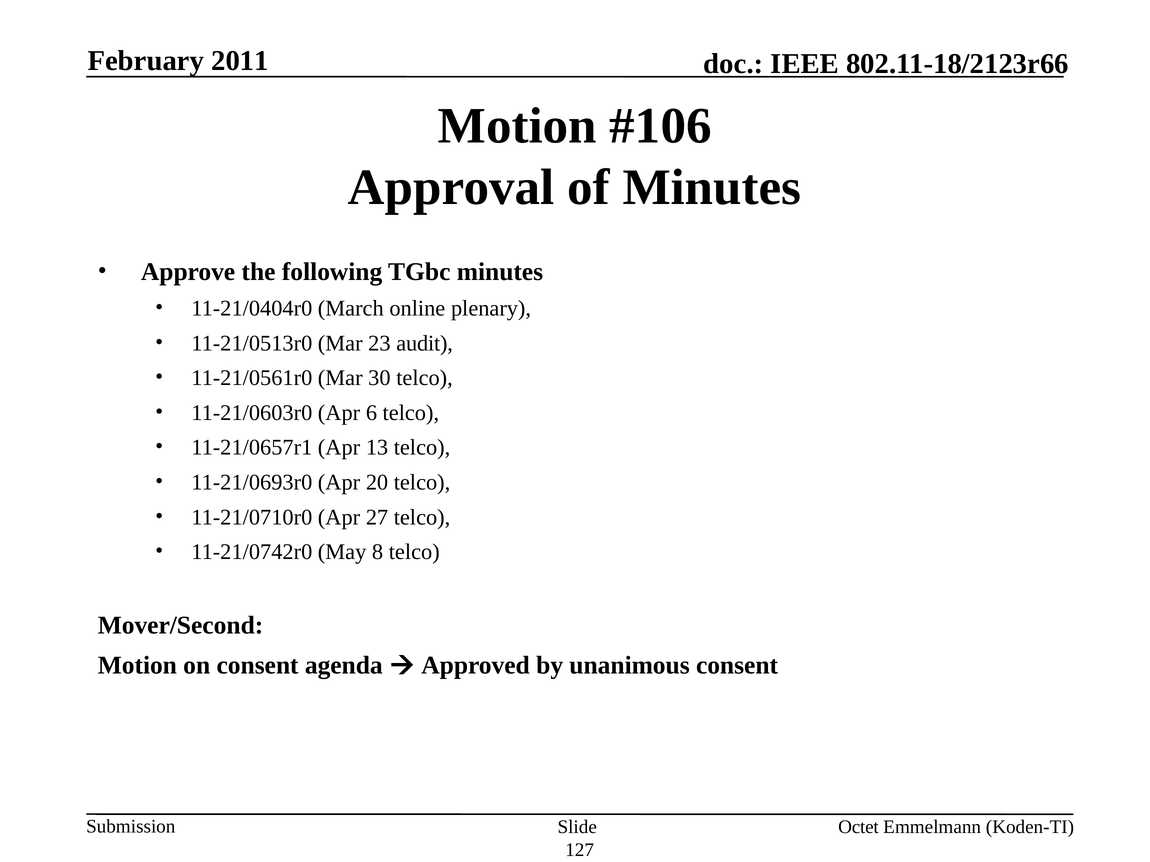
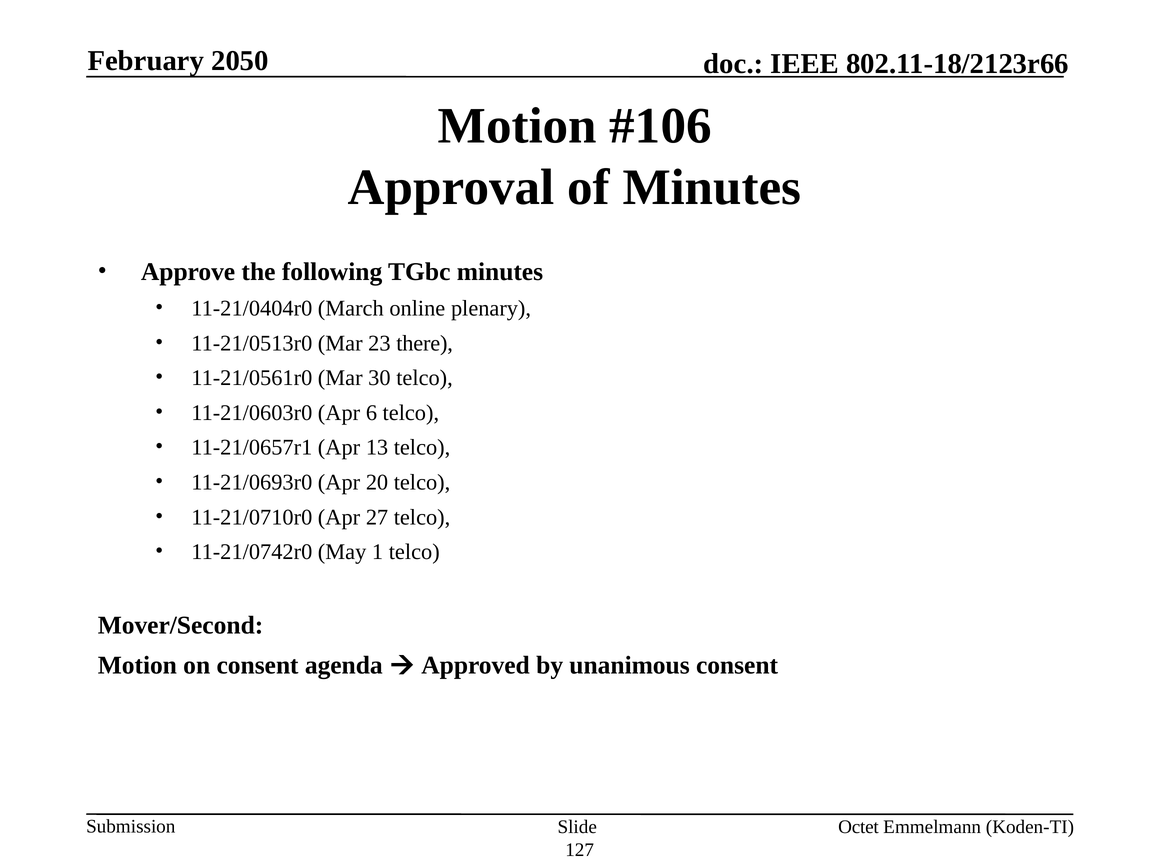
2011: 2011 -> 2050
audit: audit -> there
8: 8 -> 1
